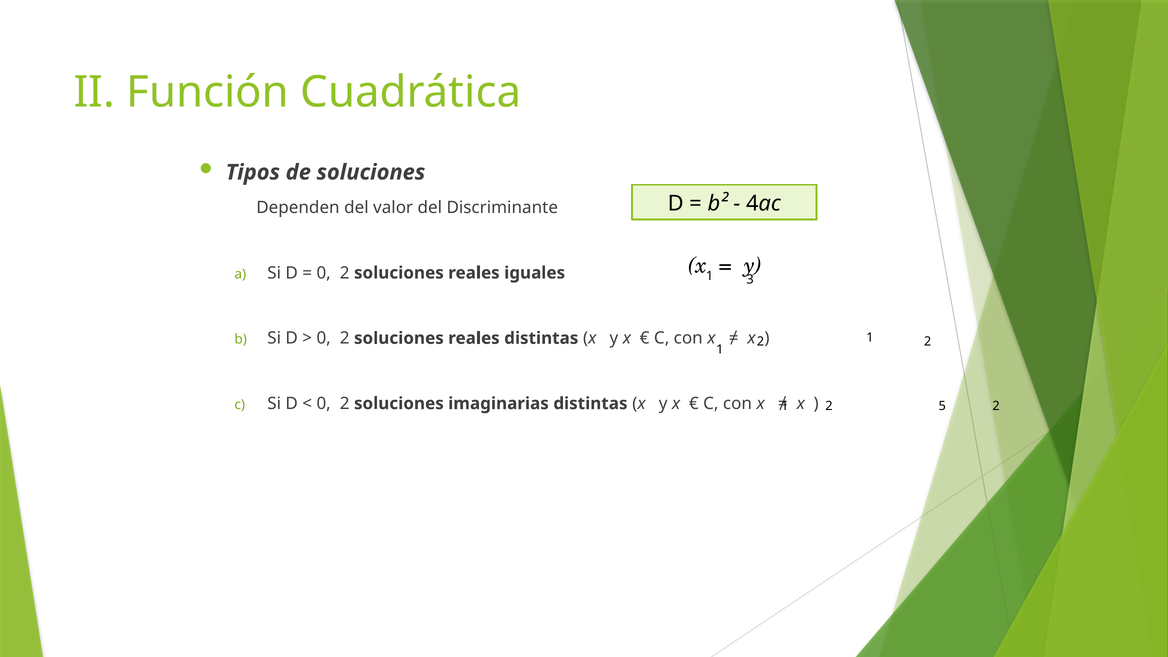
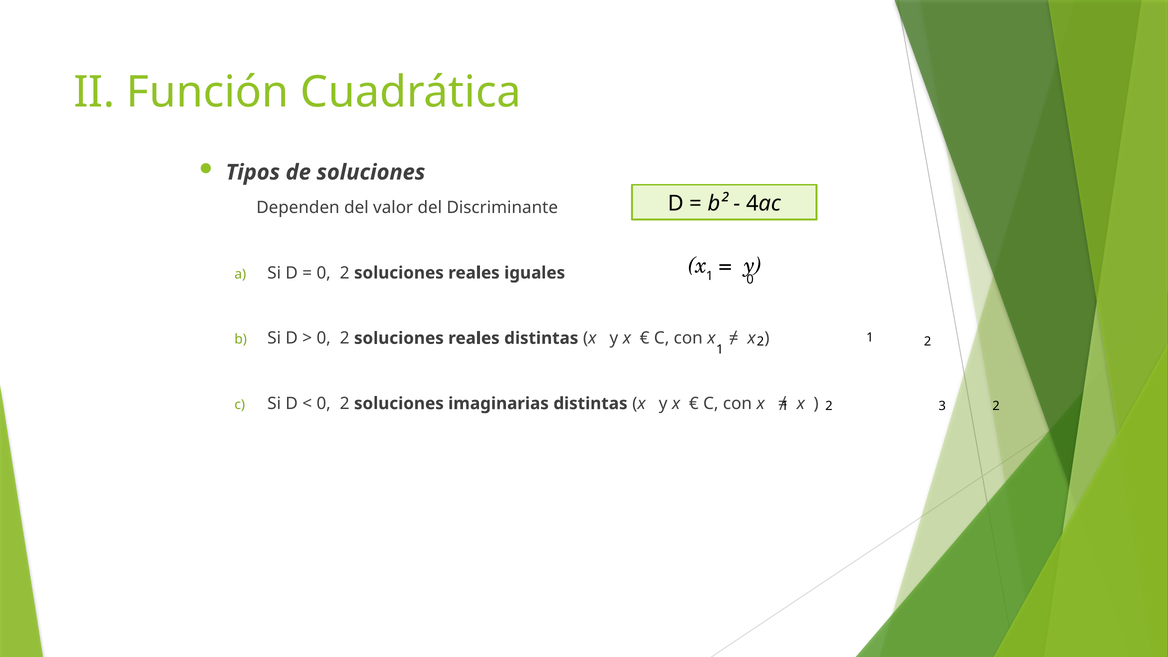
1 3: 3 -> 0
5: 5 -> 3
